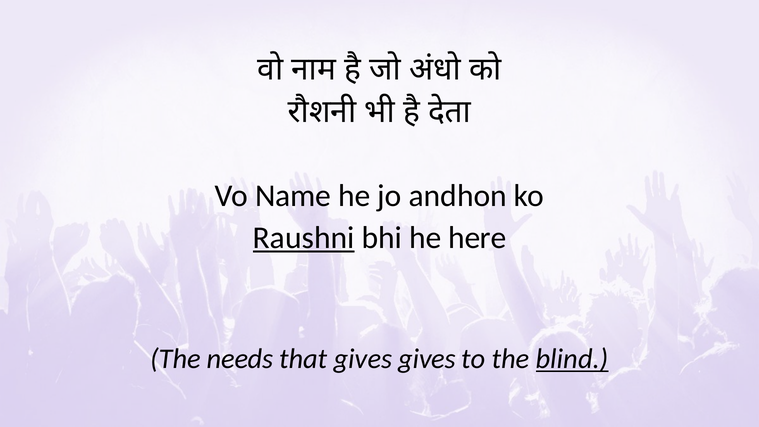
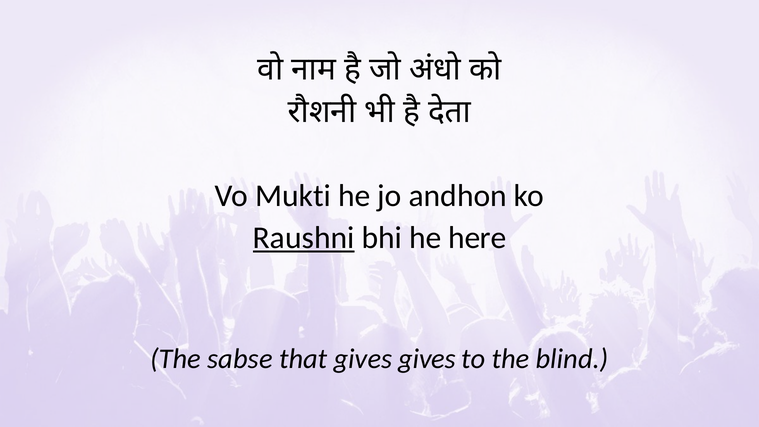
Name: Name -> Mukti
needs: needs -> sabse
blind underline: present -> none
